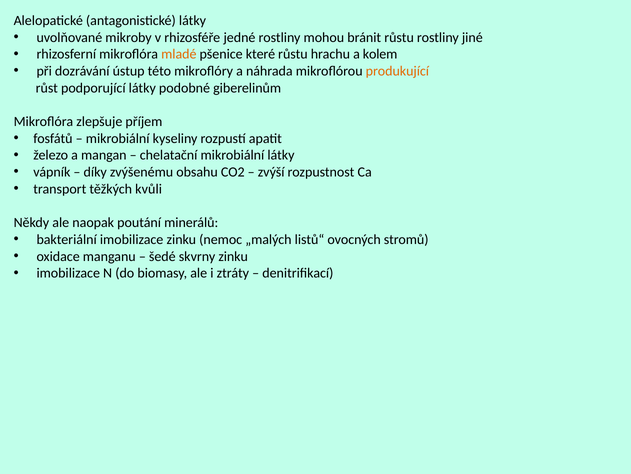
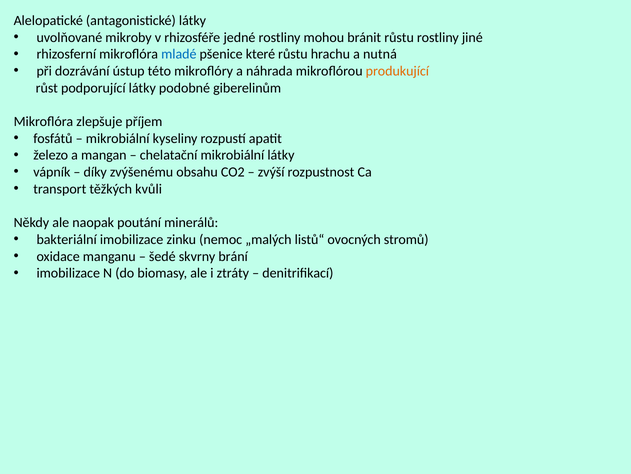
mladé colour: orange -> blue
kolem: kolem -> nutná
skvrny zinku: zinku -> brání
